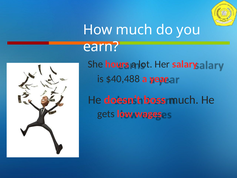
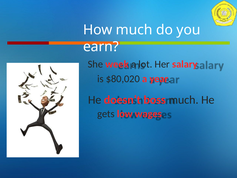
hours: hours -> week
$40,488: $40,488 -> $80,020
